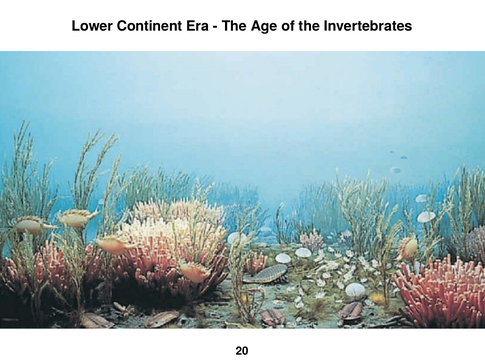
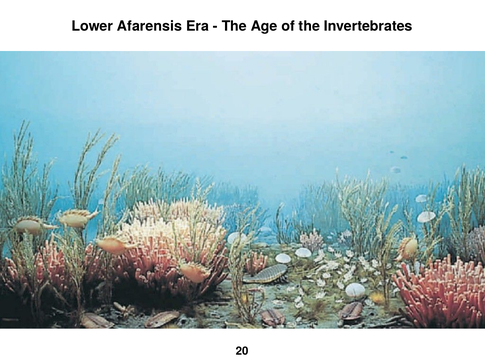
Continent: Continent -> Afarensis
